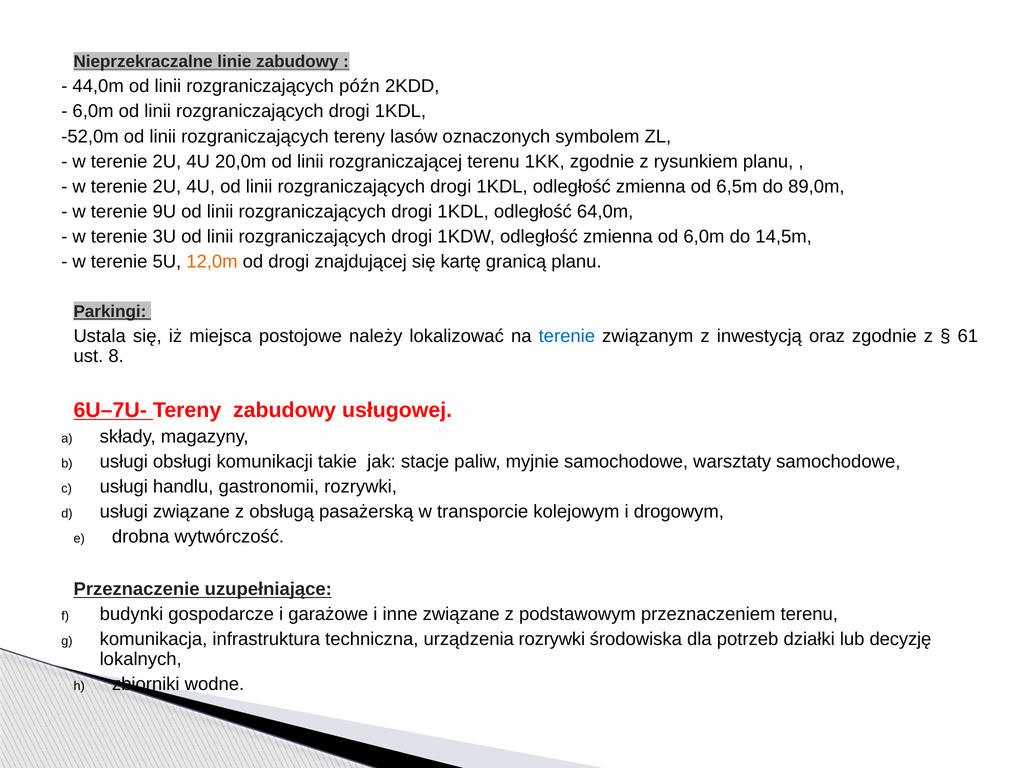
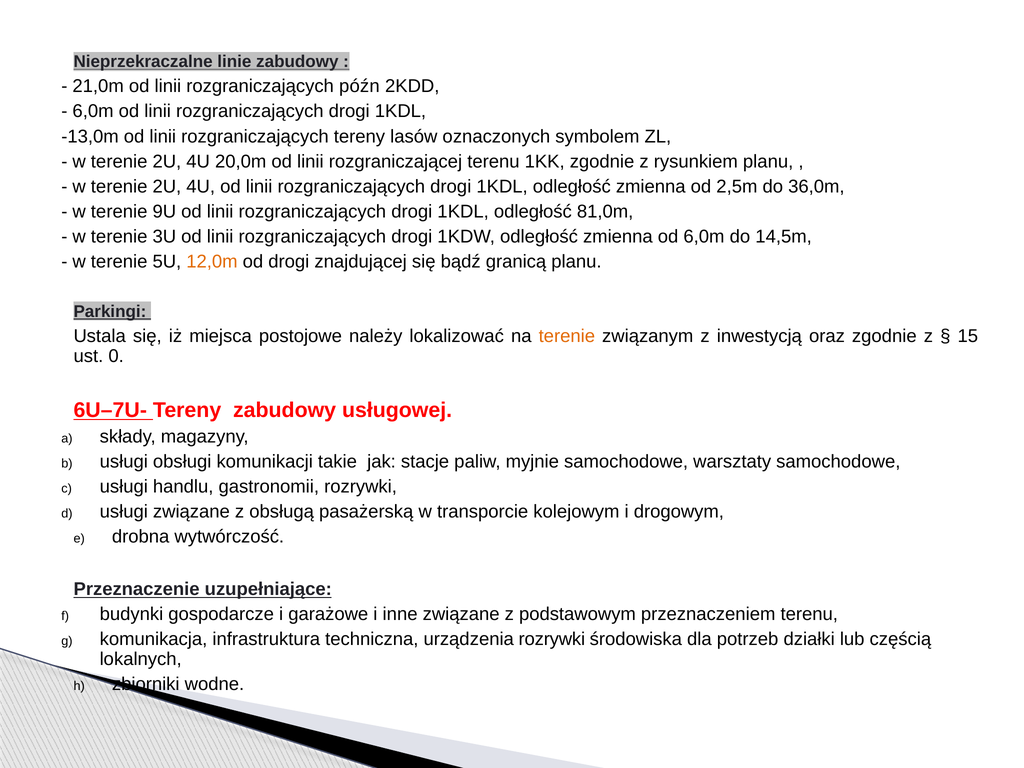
44,0m: 44,0m -> 21,0m
-52,0m: -52,0m -> -13,0m
6,5m: 6,5m -> 2,5m
89,0m: 89,0m -> 36,0m
64,0m: 64,0m -> 81,0m
kartę: kartę -> bądź
terenie at (567, 336) colour: blue -> orange
61: 61 -> 15
8: 8 -> 0
decyzję: decyzję -> częścią
